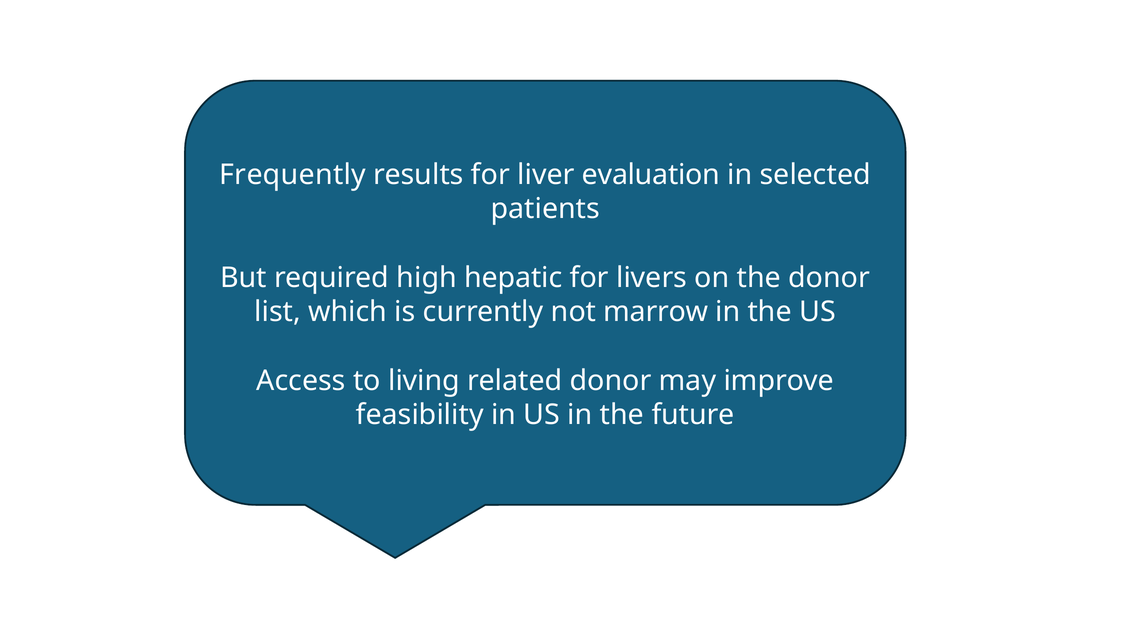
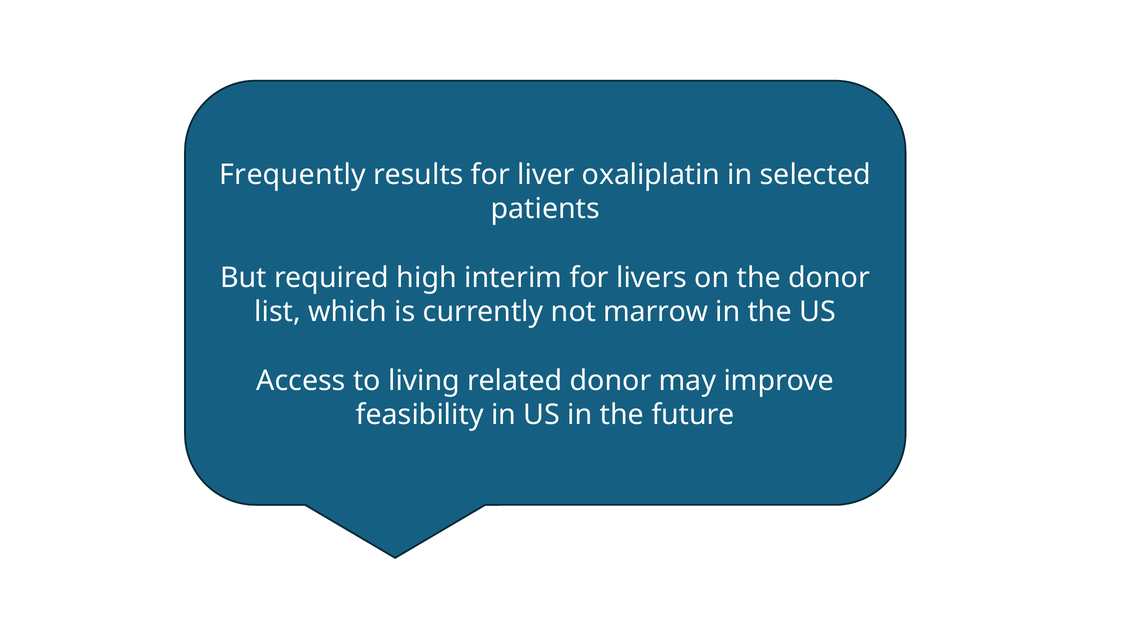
evaluation: evaluation -> oxaliplatin
hepatic: hepatic -> interim
